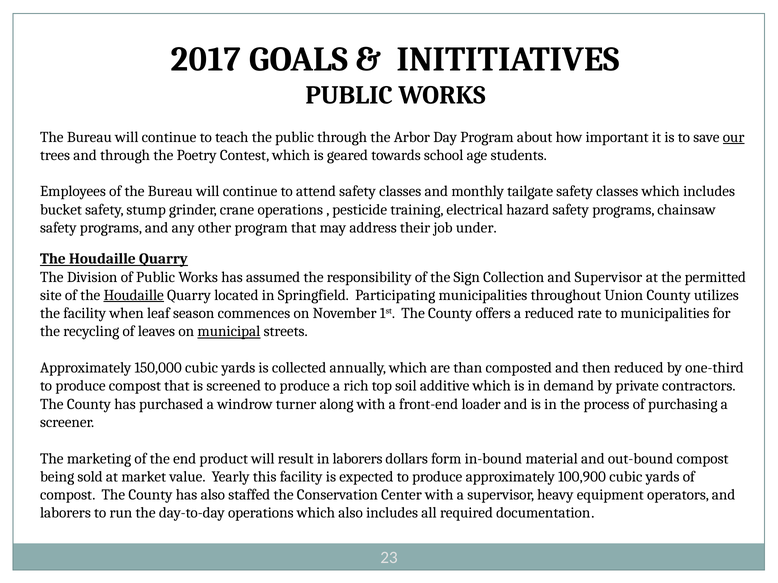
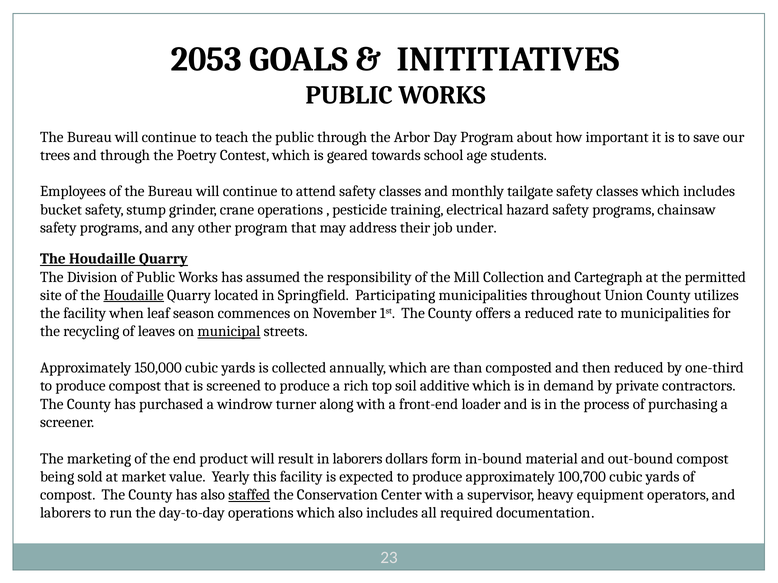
2017: 2017 -> 2053
our underline: present -> none
Sign: Sign -> Mill
and Supervisor: Supervisor -> Cartegraph
100,900: 100,900 -> 100,700
staffed underline: none -> present
